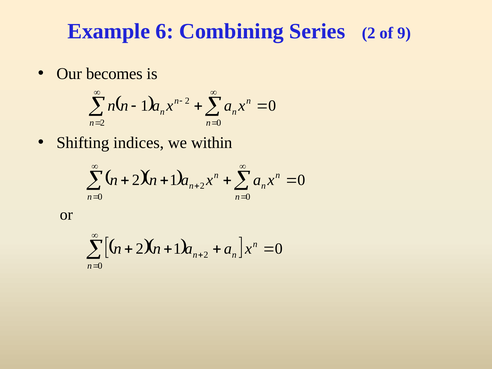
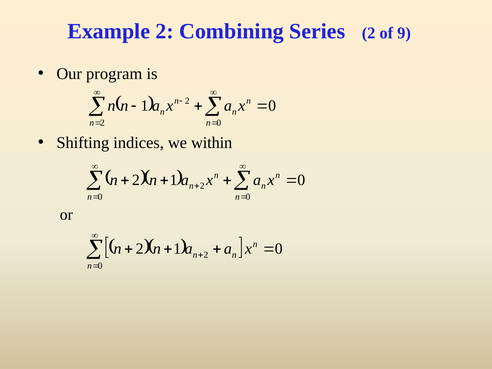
Example 6: 6 -> 2
becomes: becomes -> program
